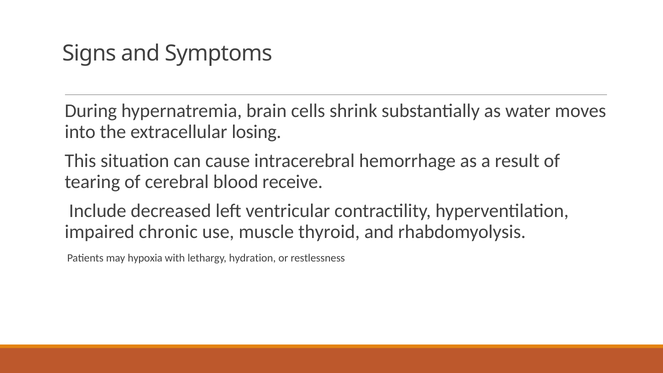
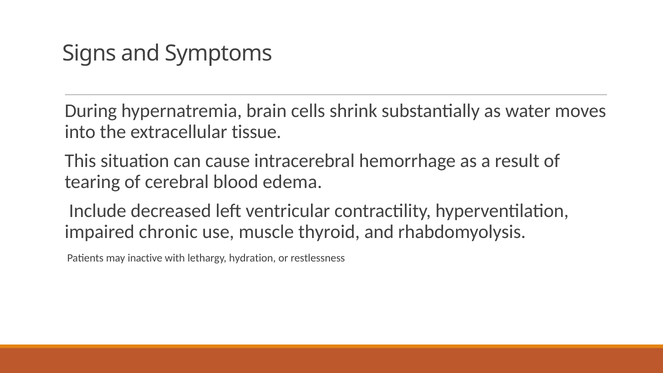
losing: losing -> tissue
receive: receive -> edema
hypoxia: hypoxia -> inactive
